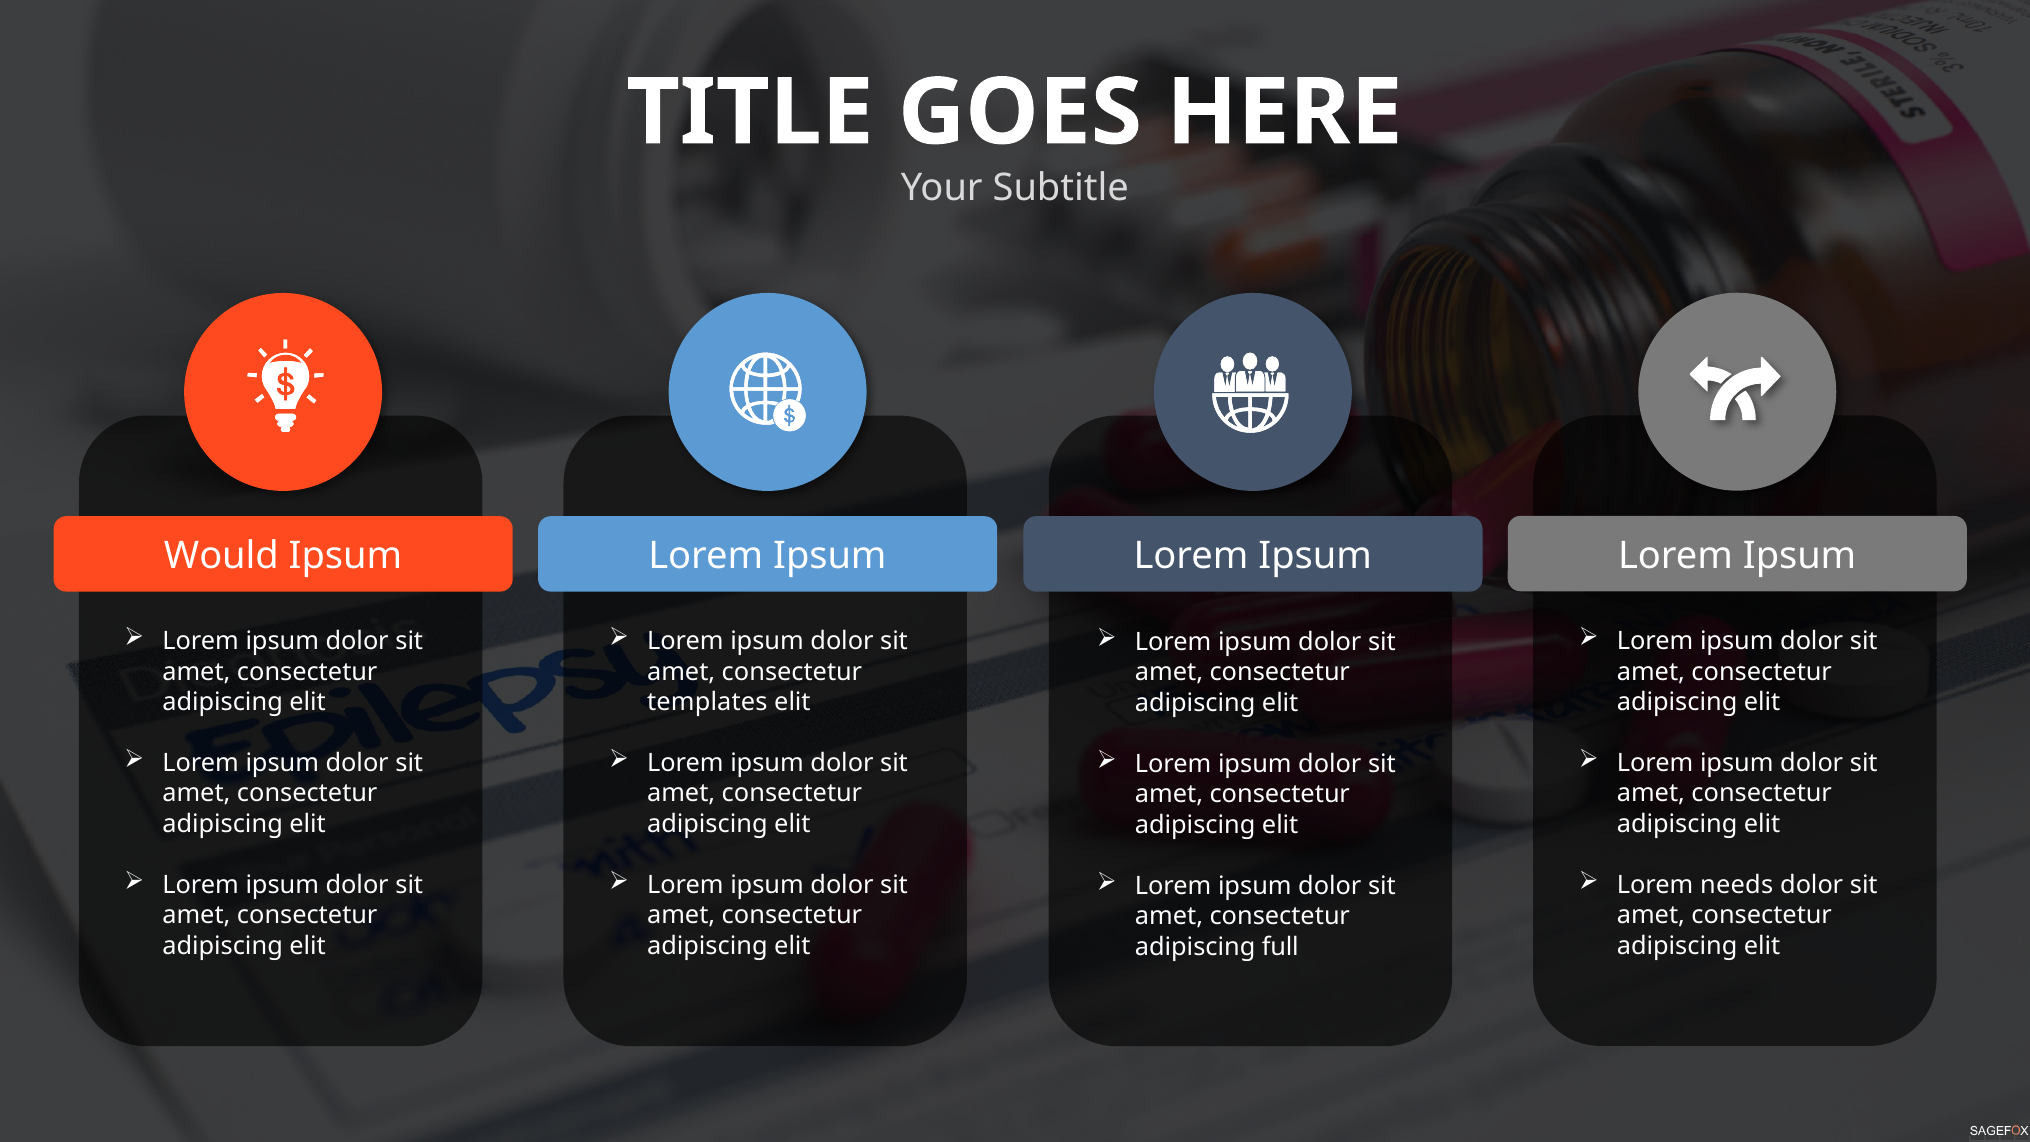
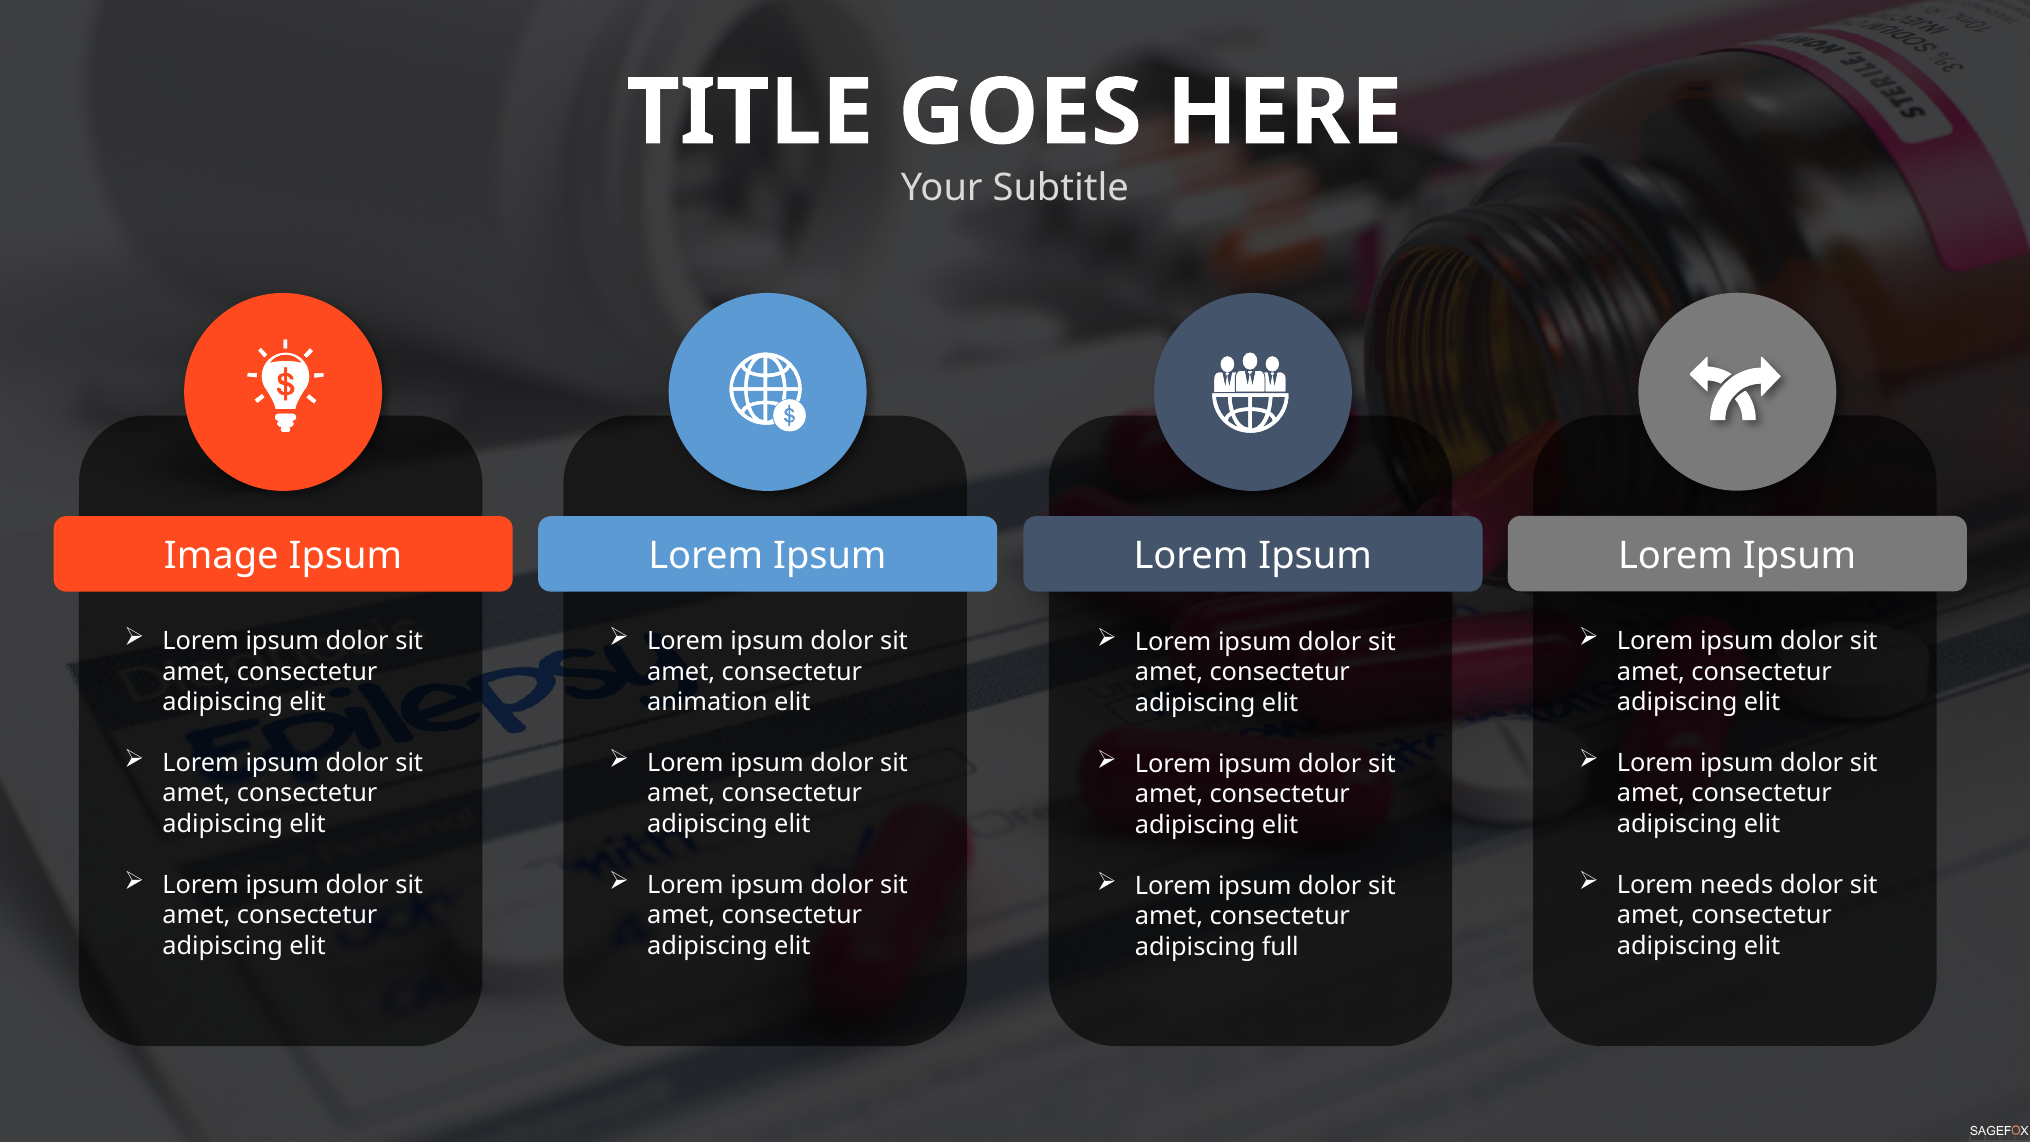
Would: Would -> Image
templates: templates -> animation
